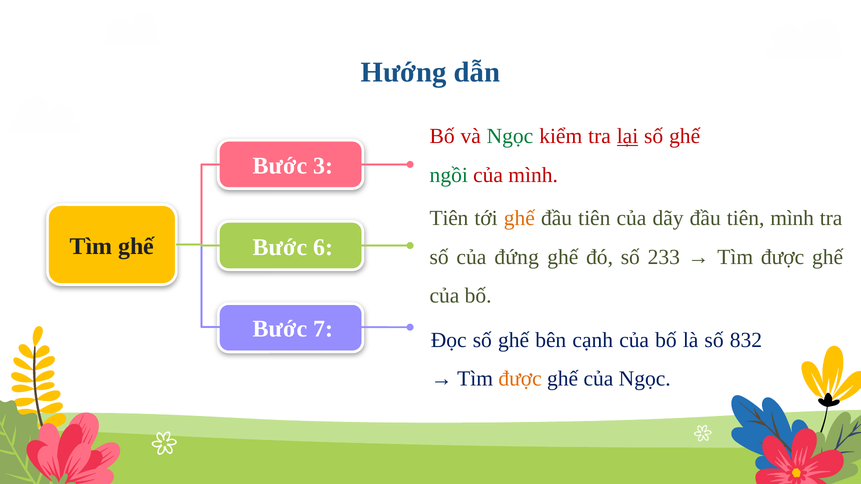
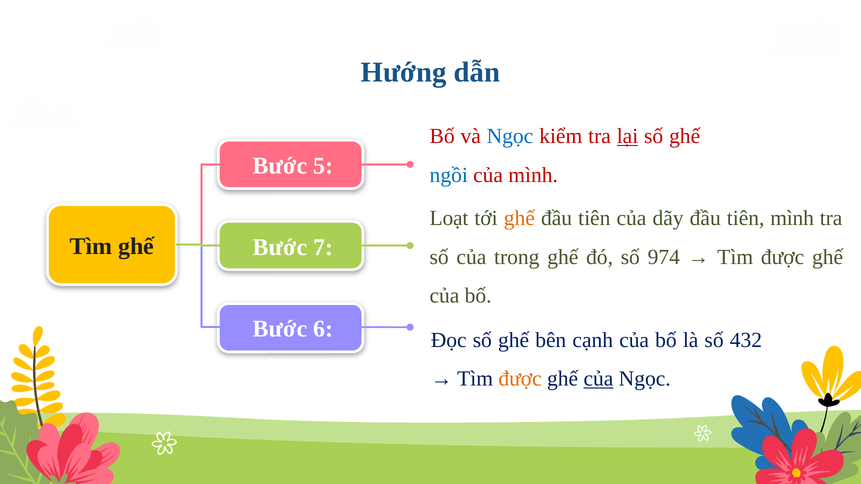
Ngọc at (510, 136) colour: green -> blue
3: 3 -> 5
ngồi colour: green -> blue
Tiên at (449, 218): Tiên -> Loạt
6: 6 -> 7
đứng: đứng -> trong
233: 233 -> 974
7: 7 -> 6
832: 832 -> 432
của at (598, 379) underline: none -> present
